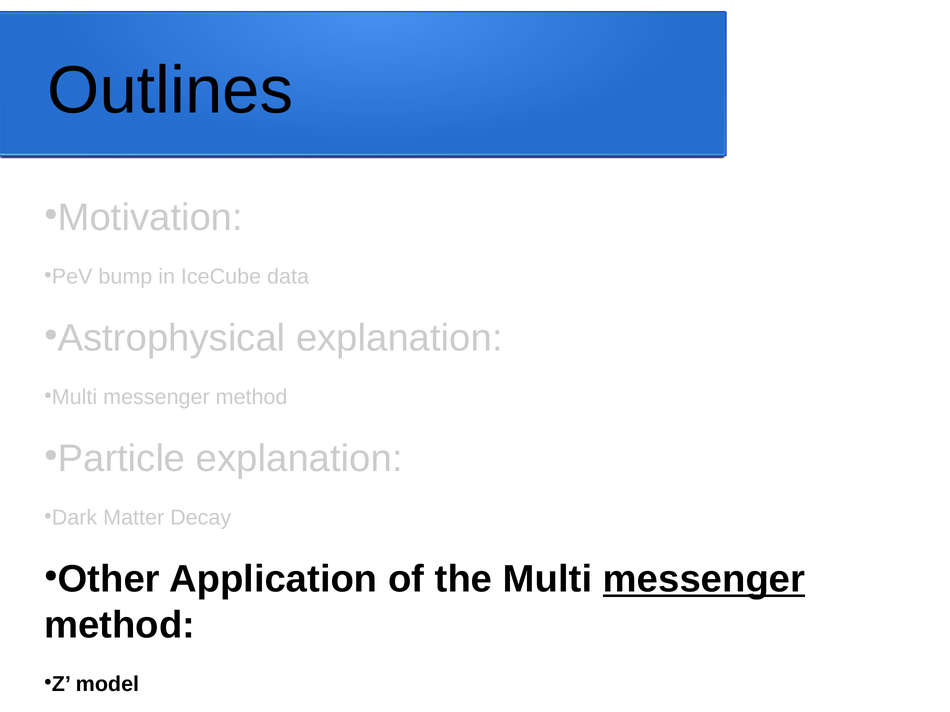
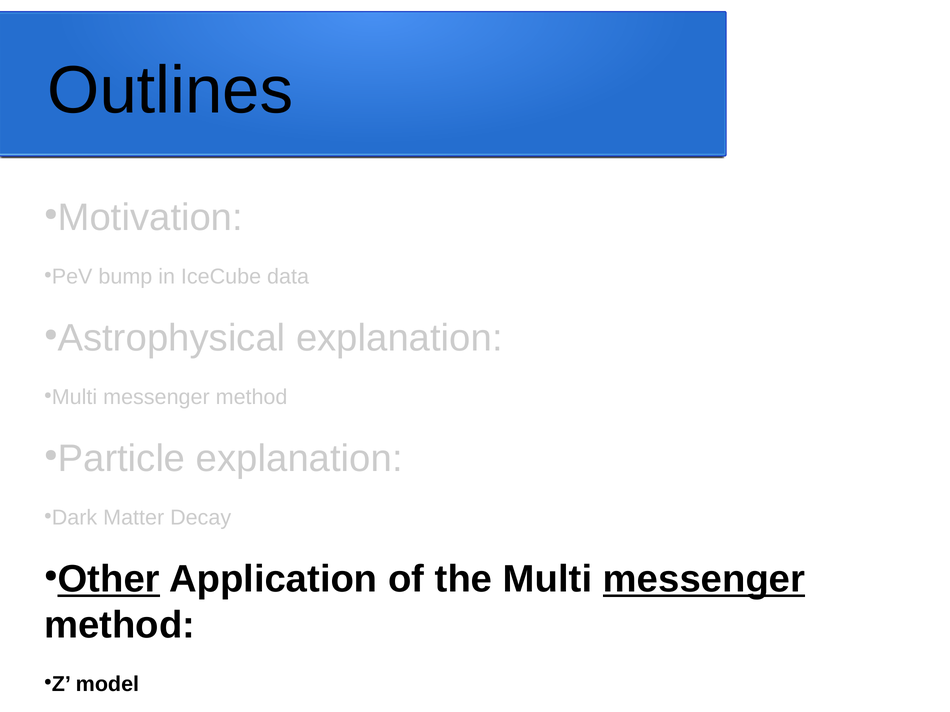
Other underline: none -> present
